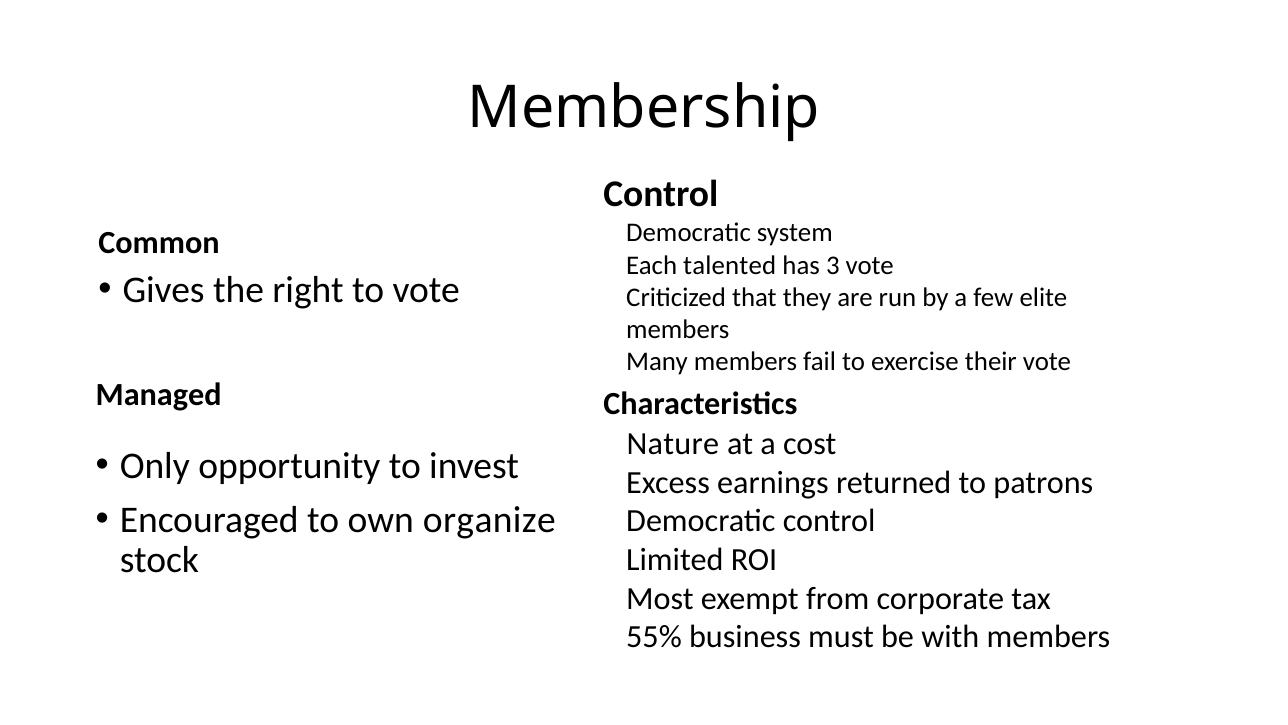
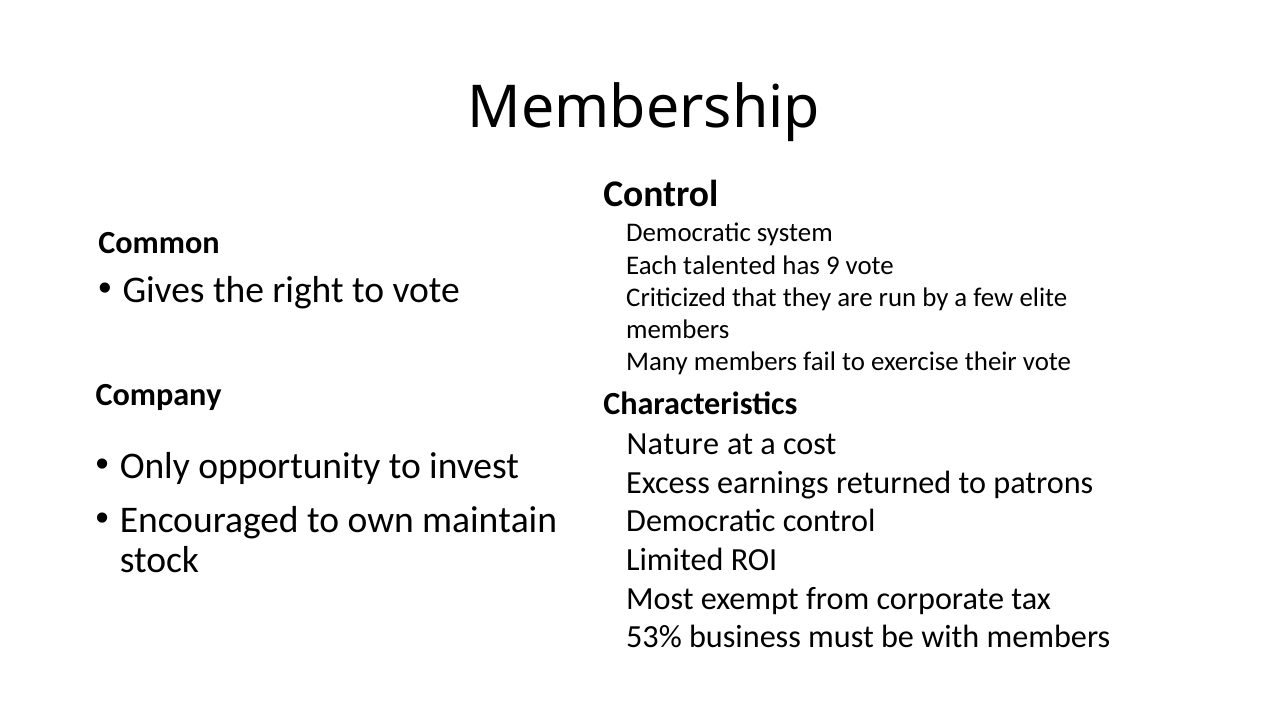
3: 3 -> 9
Managed: Managed -> Company
organize: organize -> maintain
55%: 55% -> 53%
